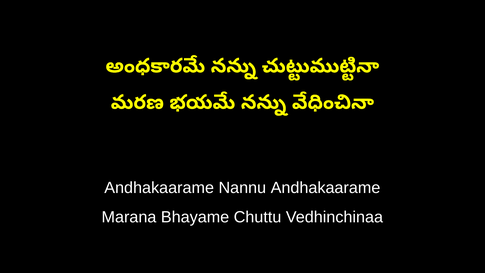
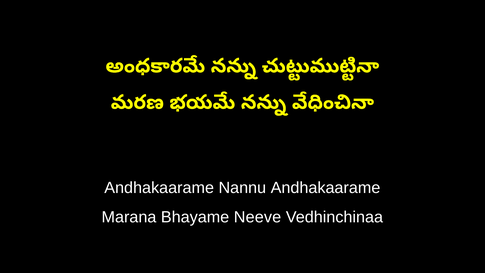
Chuttu: Chuttu -> Neeve
